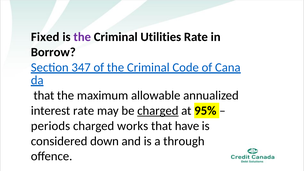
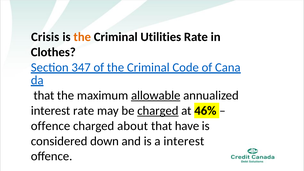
Fixed: Fixed -> Crisis
the at (82, 37) colour: purple -> orange
Borrow: Borrow -> Clothes
allowable underline: none -> present
95%: 95% -> 46%
periods at (50, 126): periods -> offence
works: works -> about
a through: through -> interest
